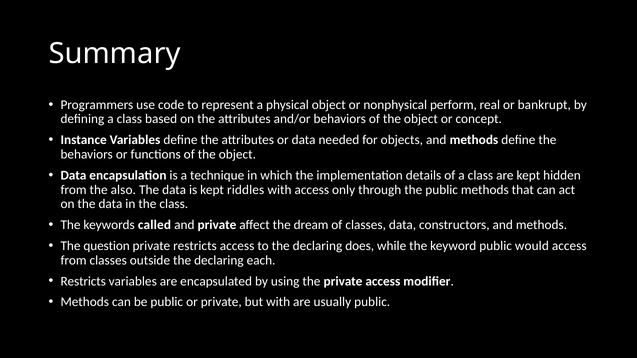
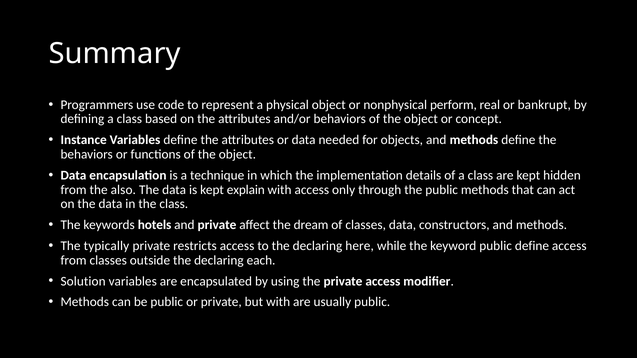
riddles: riddles -> explain
called: called -> hotels
question: question -> typically
does: does -> here
public would: would -> define
Restricts at (83, 281): Restricts -> Solution
